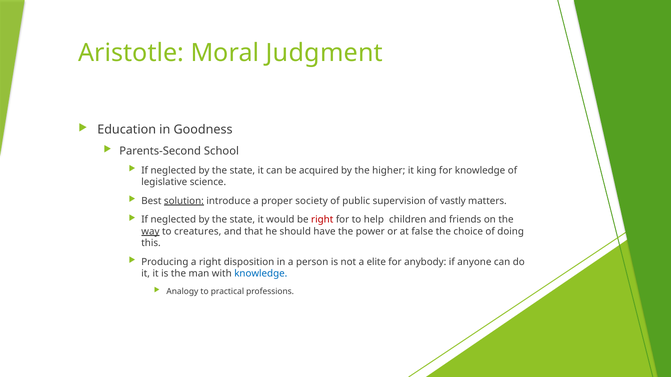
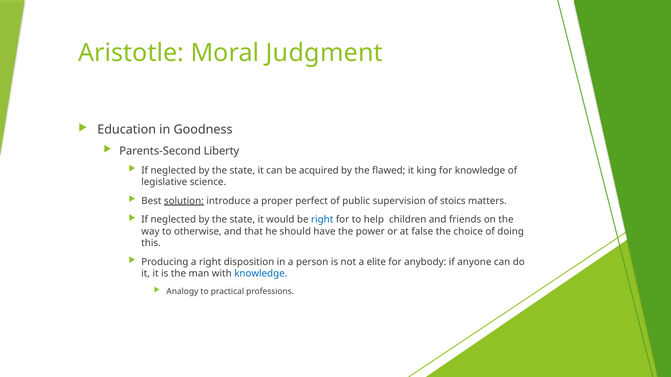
School: School -> Liberty
higher: higher -> flawed
society: society -> perfect
vastly: vastly -> stoics
right at (322, 220) colour: red -> blue
way underline: present -> none
creatures: creatures -> otherwise
